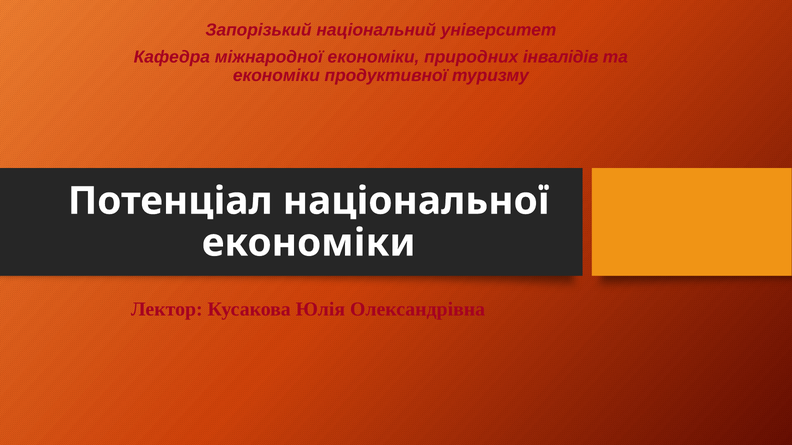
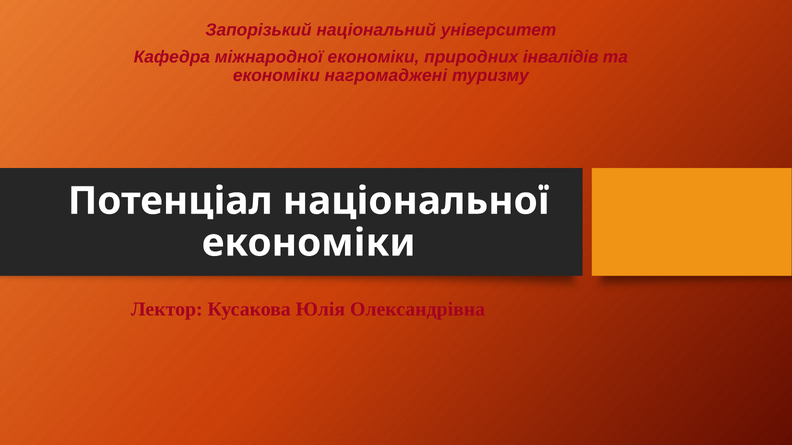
продуктивної: продуктивної -> нагромаджені
